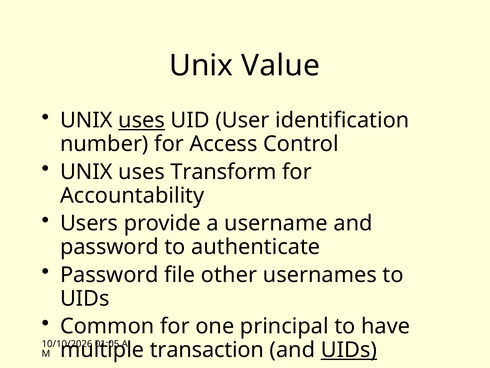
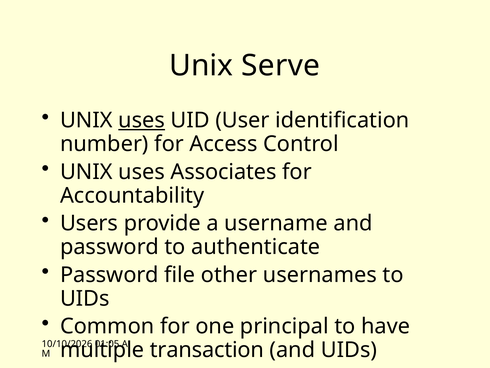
Value: Value -> Serve
Transform: Transform -> Associates
UIDs at (349, 350) underline: present -> none
